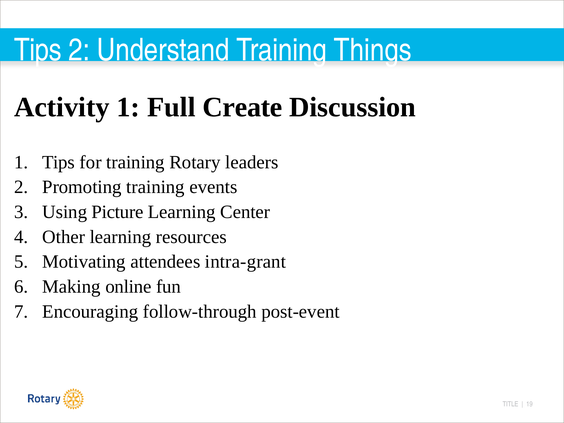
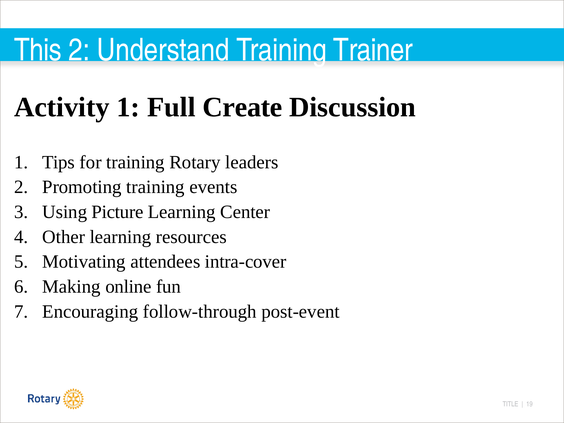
Tips at (38, 50): Tips -> This
Things: Things -> Trainer
intra-grant: intra-grant -> intra-cover
